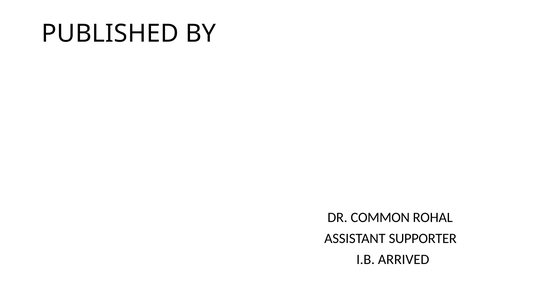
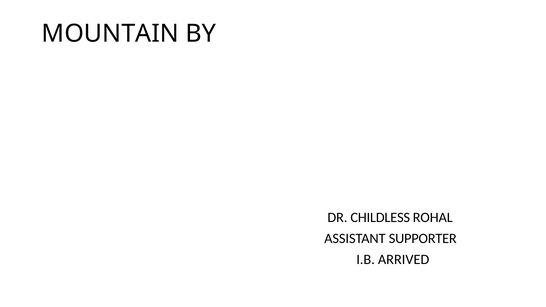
PUBLISHED: PUBLISHED -> MOUNTAIN
COMMON: COMMON -> CHILDLESS
